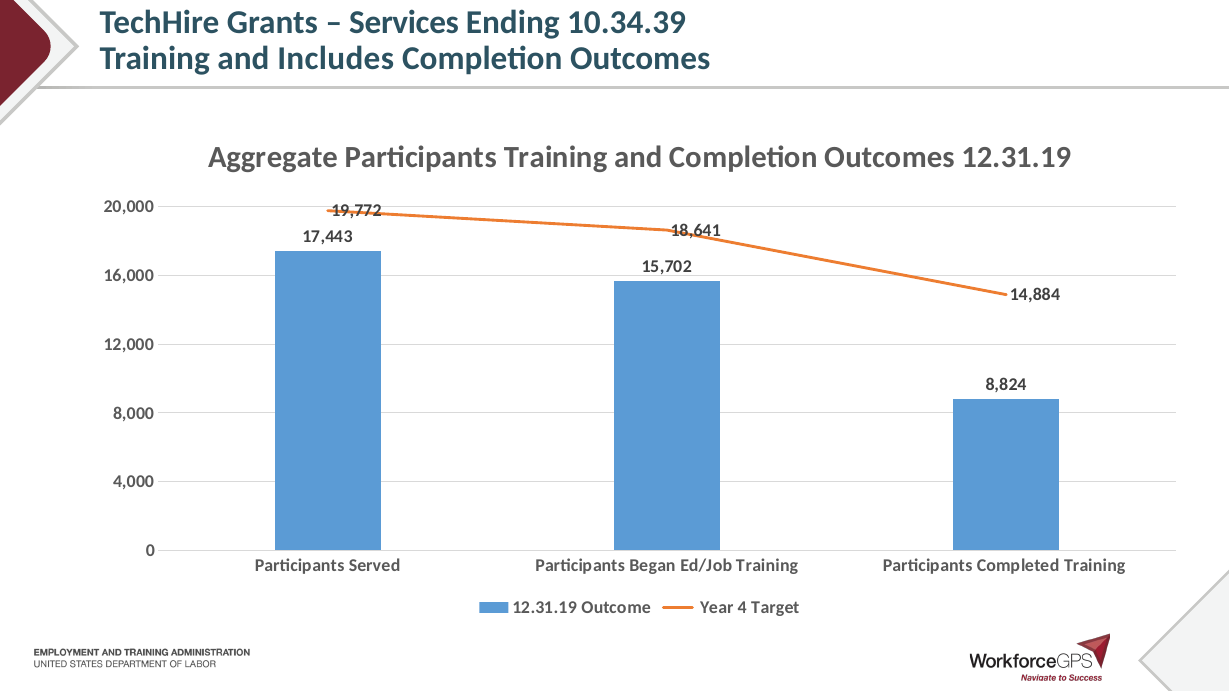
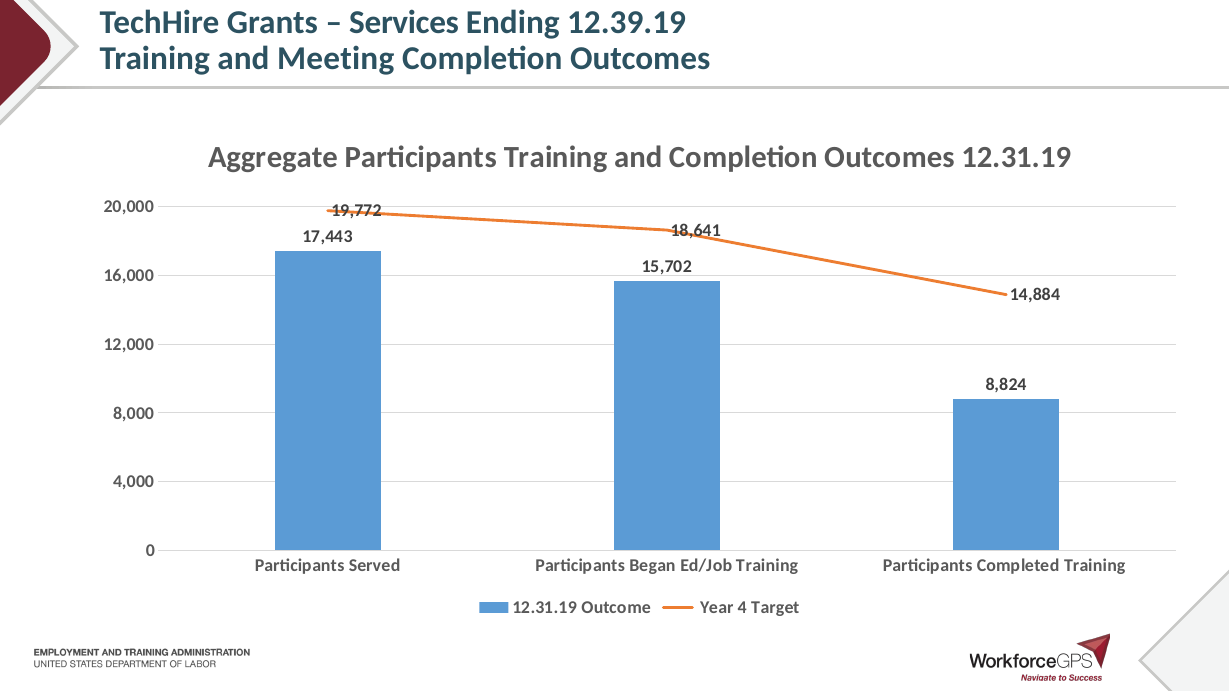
10.34.39: 10.34.39 -> 12.39.19
Includes: Includes -> Meeting
